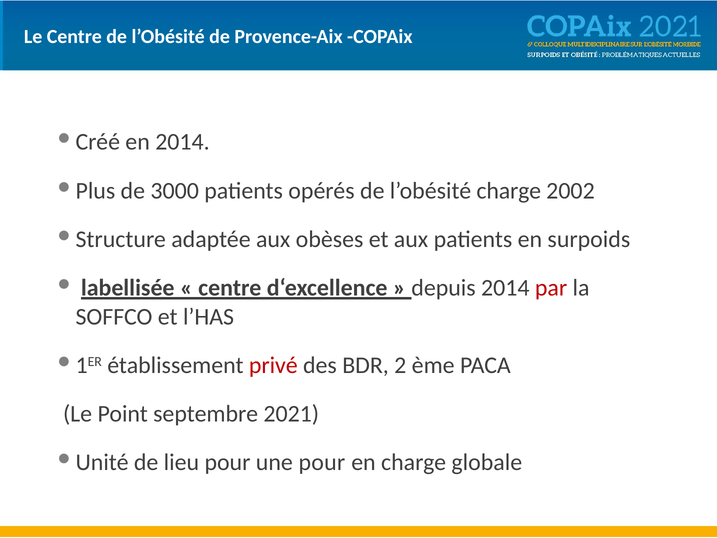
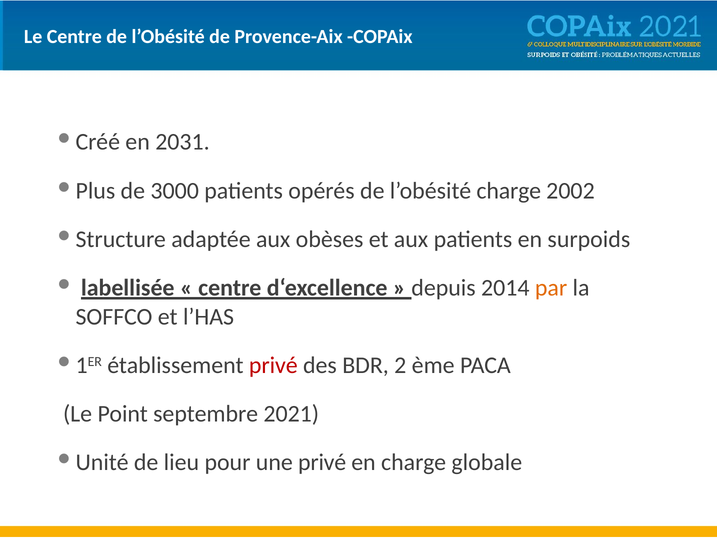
en 2014: 2014 -> 2031
par colour: red -> orange
une pour: pour -> privé
